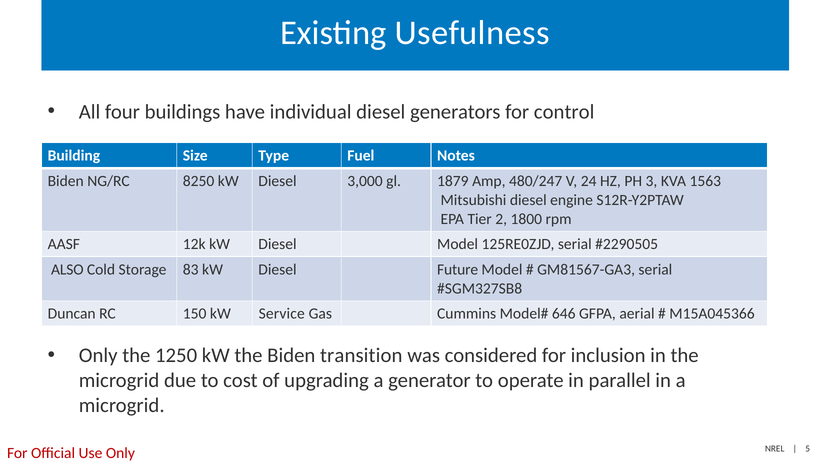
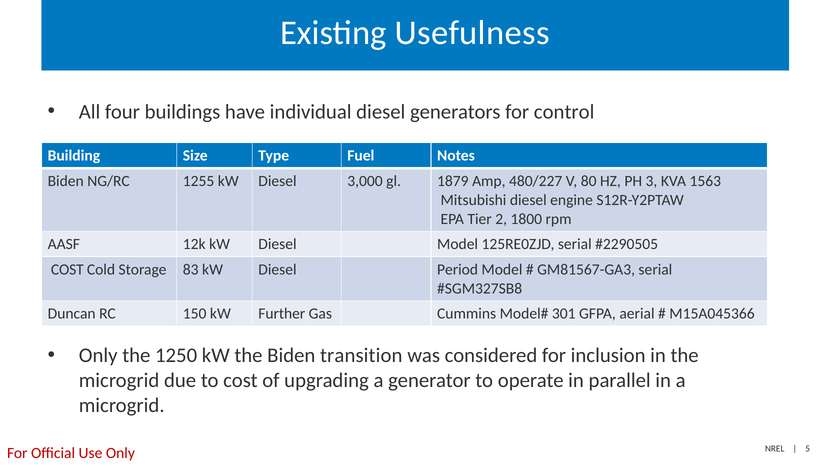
8250: 8250 -> 1255
480/247: 480/247 -> 480/227
24: 24 -> 80
ALSO at (67, 269): ALSO -> COST
Future: Future -> Period
Service: Service -> Further
646: 646 -> 301
